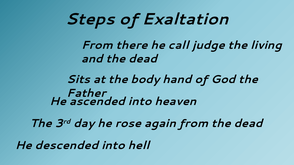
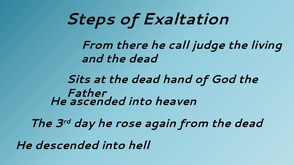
at the body: body -> dead
